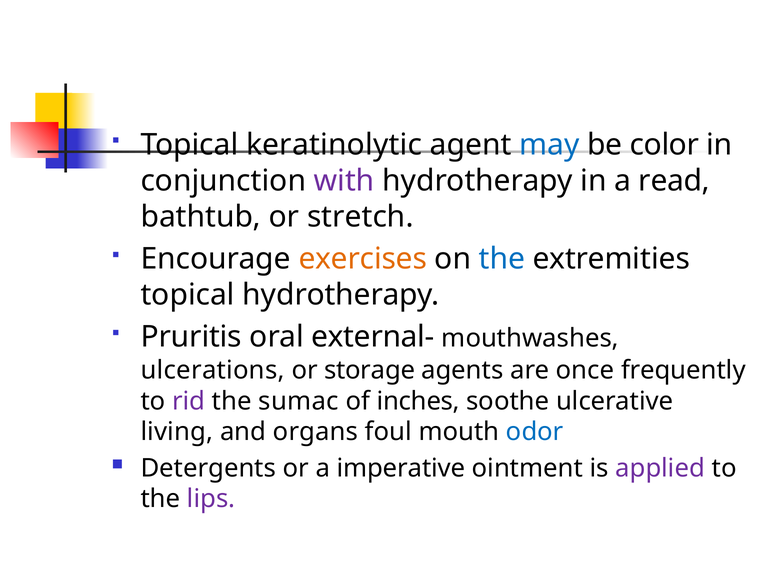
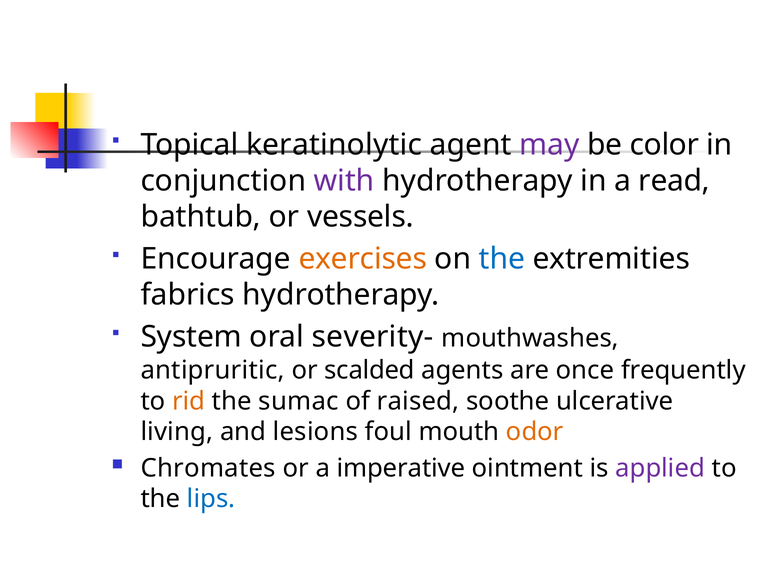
may colour: blue -> purple
stretch: stretch -> vessels
topical at (188, 295): topical -> fabrics
Pruritis: Pruritis -> System
external-: external- -> severity-
ulcerations: ulcerations -> antipruritic
storage: storage -> scalded
rid colour: purple -> orange
inches: inches -> raised
organs: organs -> lesions
odor colour: blue -> orange
Detergents: Detergents -> Chromates
lips colour: purple -> blue
